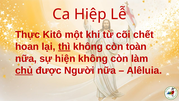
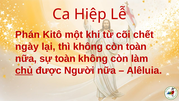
Thực: Thực -> Phán
hoan: hoan -> ngày
thì underline: present -> none
sự hiện: hiện -> toàn
